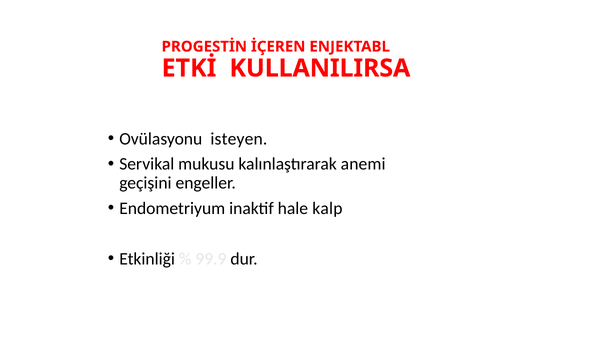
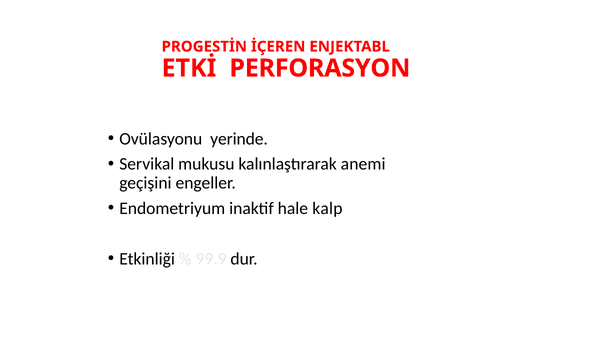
KULLANILIRSA: KULLANILIRSA -> PERFORASYON
isteyen: isteyen -> yerinde
